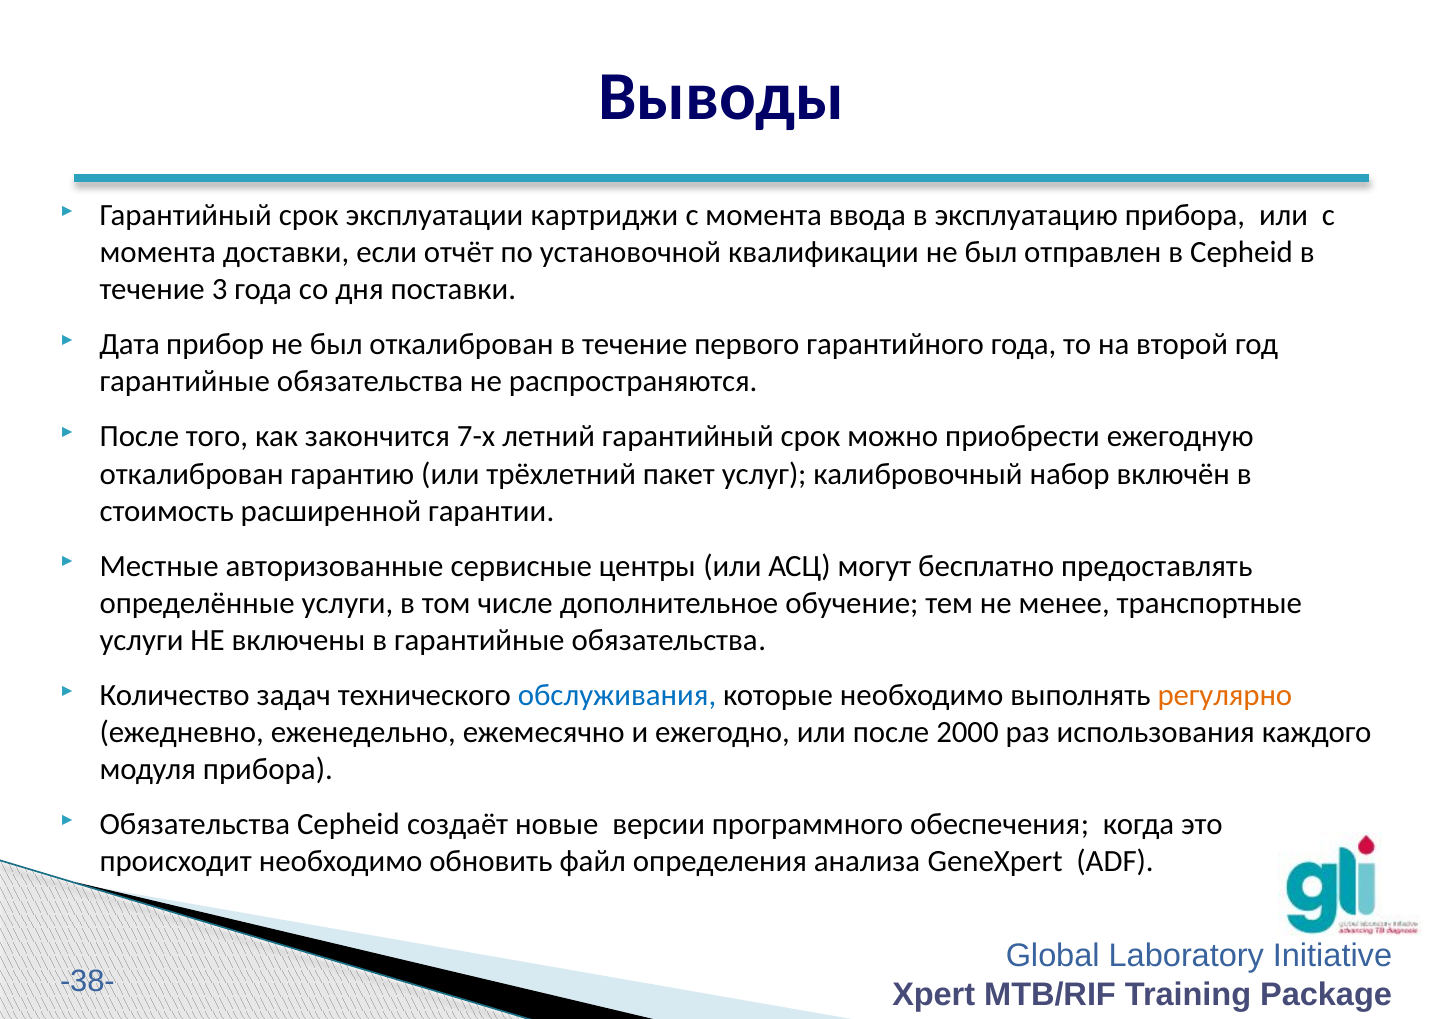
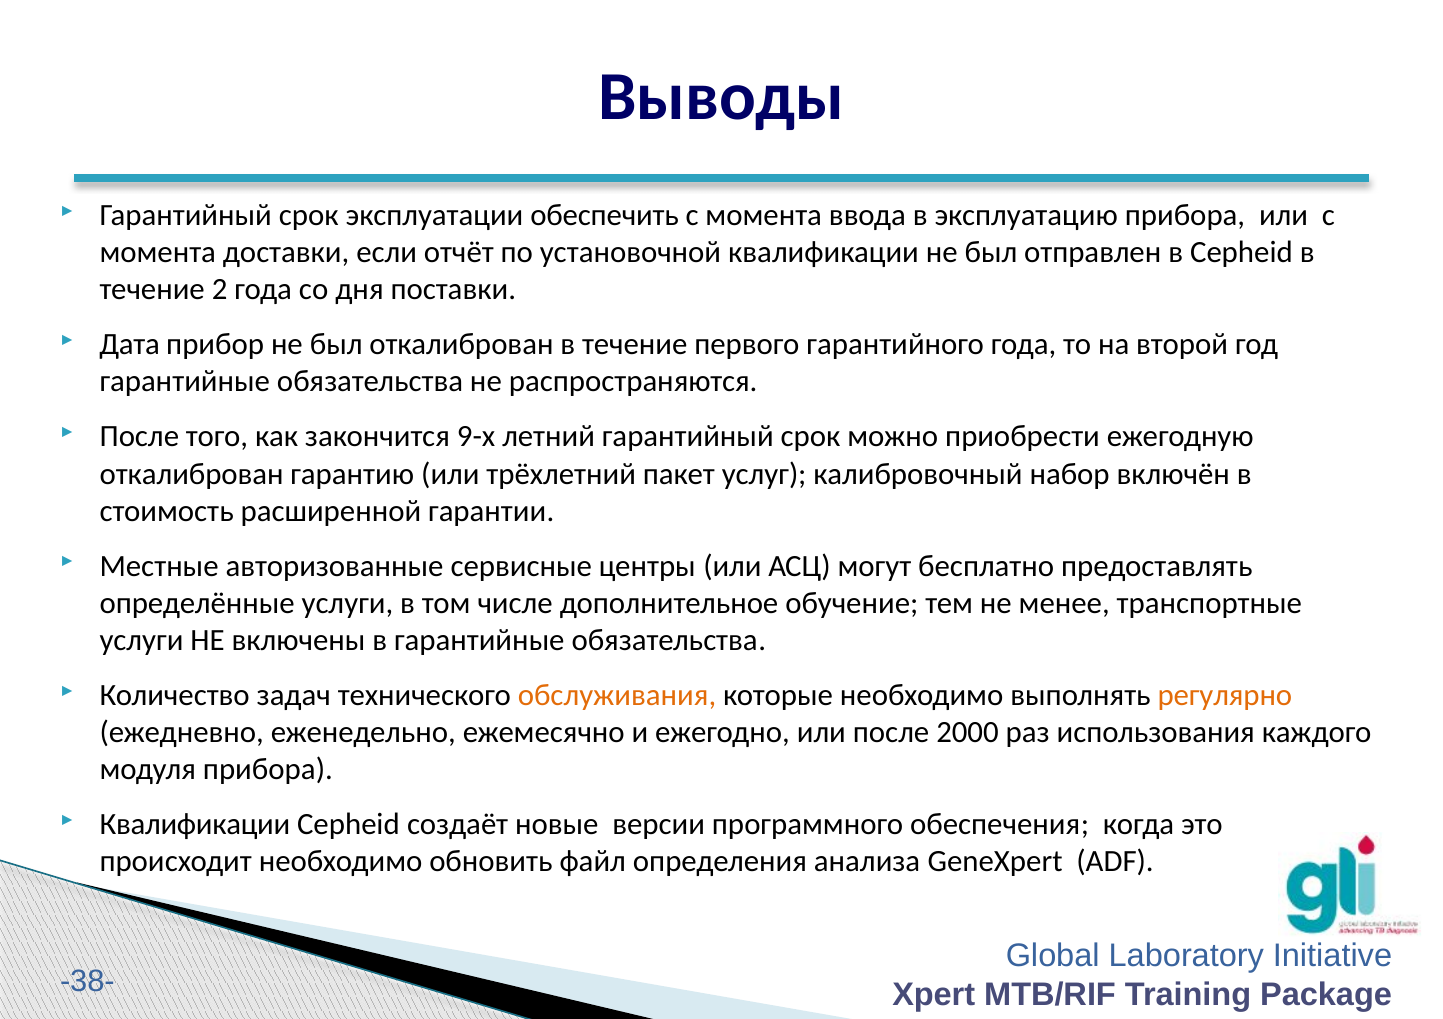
картриджи: картриджи -> обеспечить
3: 3 -> 2
7-х: 7-х -> 9-х
обслуживания colour: blue -> orange
Обязательства at (195, 824): Обязательства -> Квалификации
